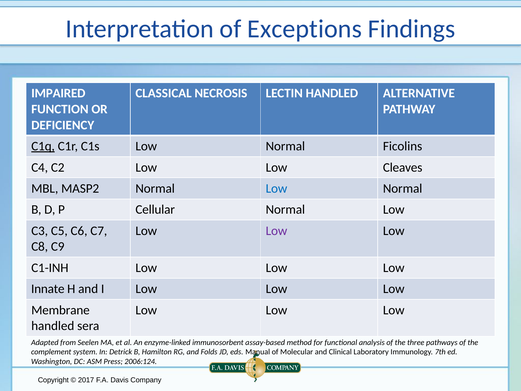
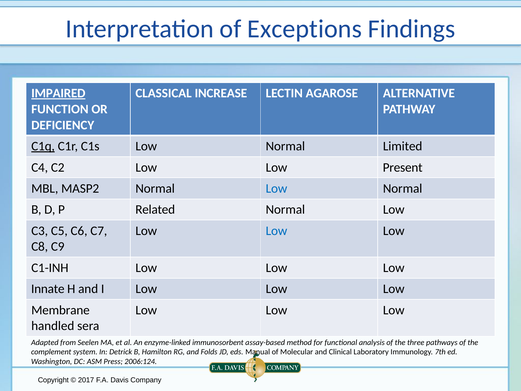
IMPAIRED underline: none -> present
NECROSIS: NECROSIS -> INCREASE
LECTIN HANDLED: HANDLED -> AGAROSE
Ficolins: Ficolins -> Limited
Cleaves: Cleaves -> Present
Cellular: Cellular -> Related
Low at (276, 231) colour: purple -> blue
